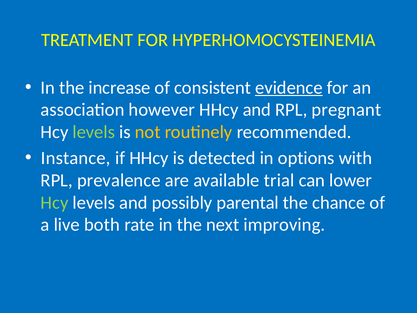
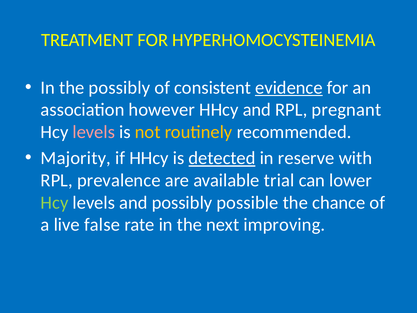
the increase: increase -> possibly
levels at (94, 132) colour: light green -> pink
Instance: Instance -> Majority
detected underline: none -> present
options: options -> reserve
parental: parental -> possible
both: both -> false
